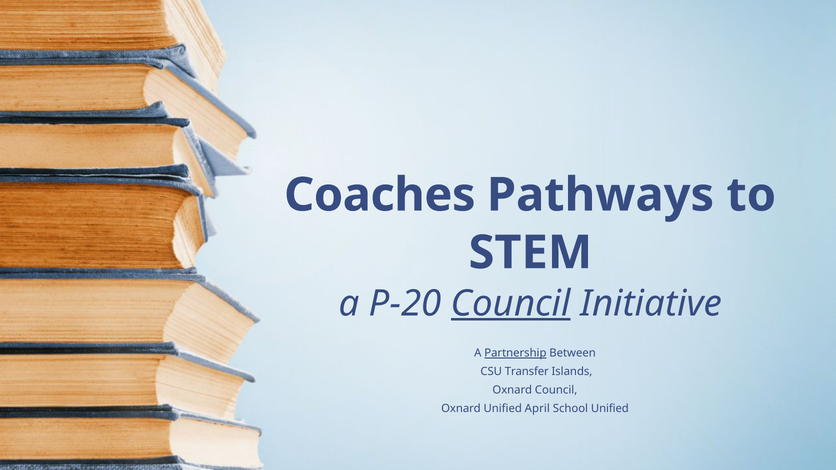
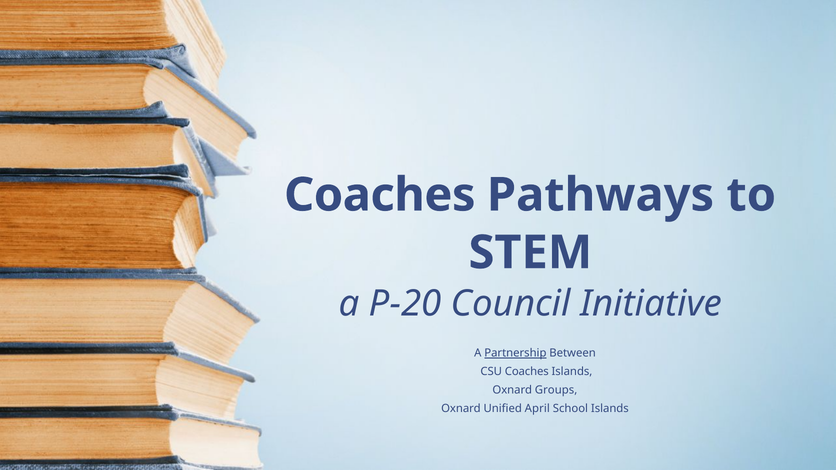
Council at (511, 304) underline: present -> none
CSU Transfer: Transfer -> Coaches
Oxnard Council: Council -> Groups
School Unified: Unified -> Islands
